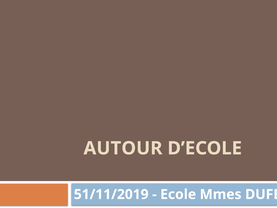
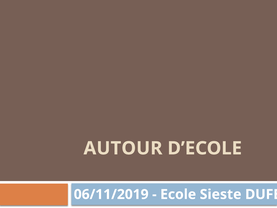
51/11/2019: 51/11/2019 -> 06/11/2019
Mmes: Mmes -> Sieste
